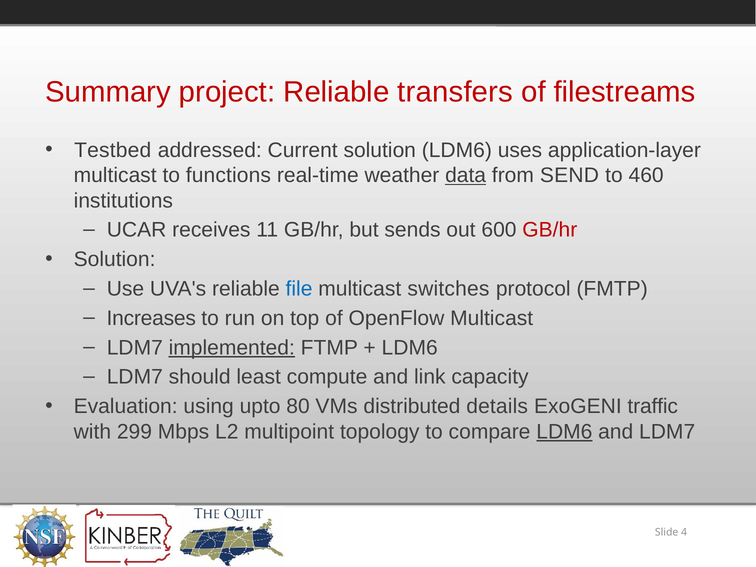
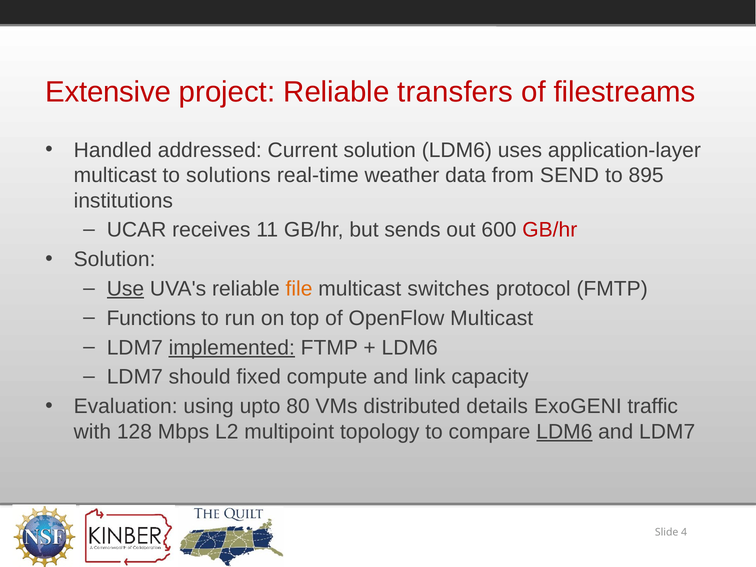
Summary: Summary -> Extensive
Testbed: Testbed -> Handled
functions: functions -> solutions
data underline: present -> none
460: 460 -> 895
Use underline: none -> present
file colour: blue -> orange
Increases: Increases -> Functions
least: least -> fixed
299: 299 -> 128
